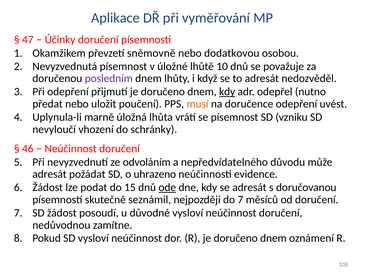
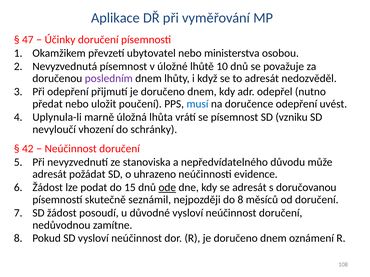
sněmovně: sněmovně -> ubytovatel
dodatkovou: dodatkovou -> ministerstva
kdy at (227, 92) underline: present -> none
musí colour: orange -> blue
46: 46 -> 42
odvoláním: odvoláním -> stanoviska
do 7: 7 -> 8
